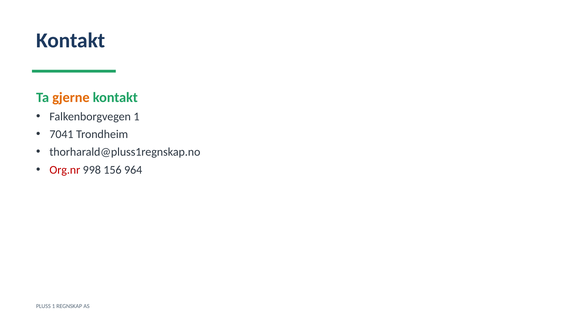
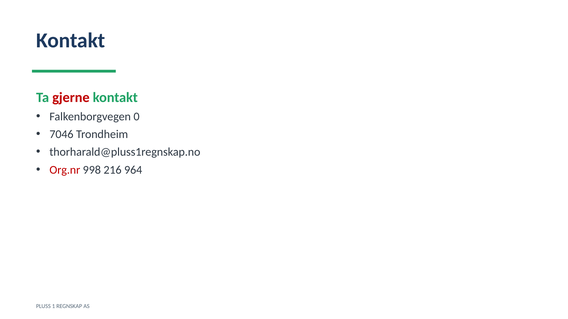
gjerne colour: orange -> red
Falkenborgvegen 1: 1 -> 0
7041: 7041 -> 7046
156: 156 -> 216
